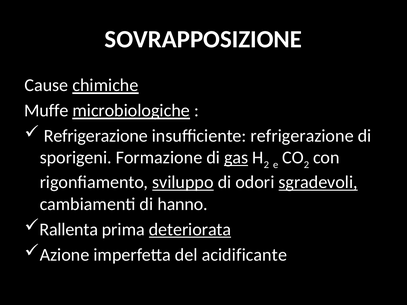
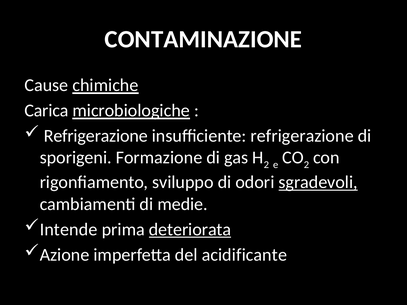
SOVRAPPOSIZIONE: SOVRAPPOSIZIONE -> CONTAMINAZIONE
Muffe: Muffe -> Carica
gas underline: present -> none
sviluppo underline: present -> none
hanno: hanno -> medie
Rallenta: Rallenta -> Intende
